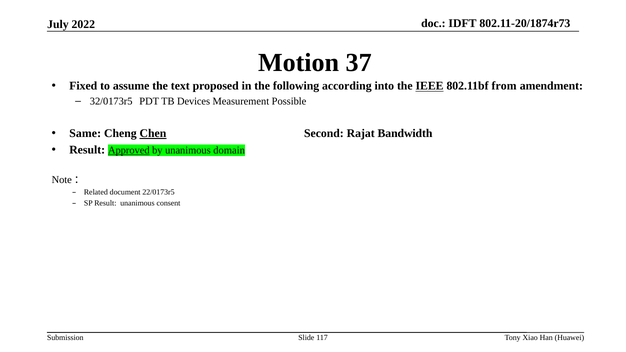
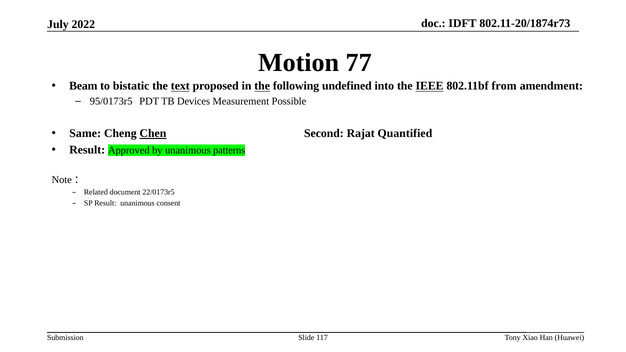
37: 37 -> 77
Fixed: Fixed -> Beam
assume: assume -> bistatic
text underline: none -> present
the at (262, 86) underline: none -> present
according: according -> undefined
32/0173r5: 32/0173r5 -> 95/0173r5
Bandwidth: Bandwidth -> Quantified
Approved underline: present -> none
domain: domain -> patterns
